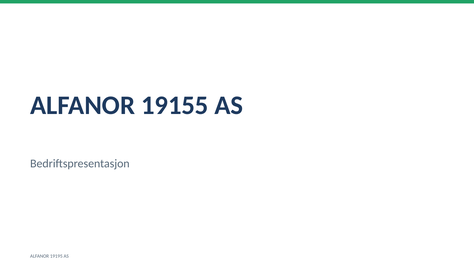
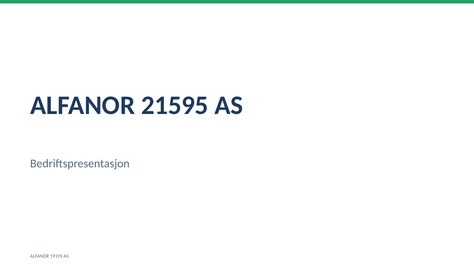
19155: 19155 -> 21595
